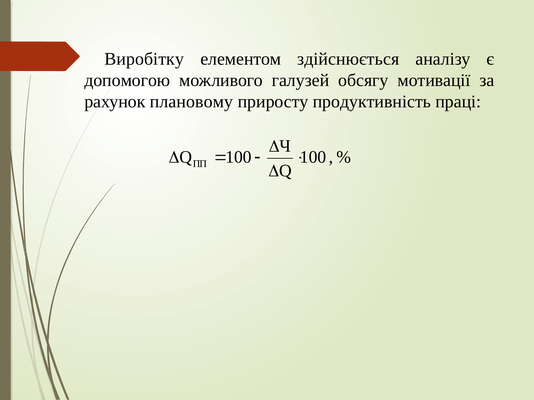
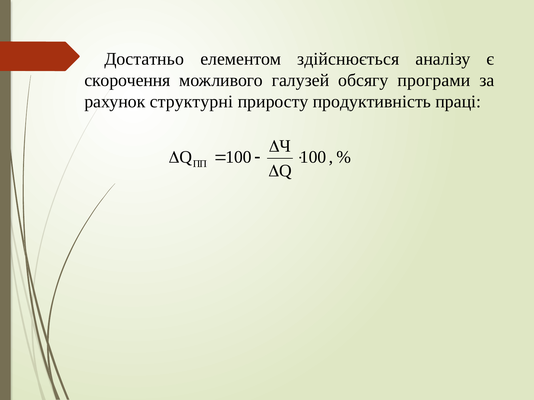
Виробітку: Виробітку -> Достатньо
допомогою: допомогою -> скорочення
мотивації: мотивації -> програми
плановому: плановому -> структурні
